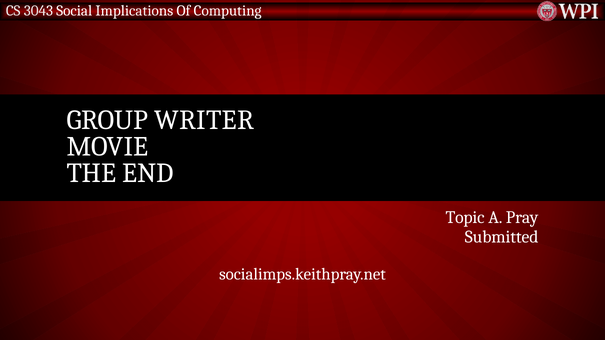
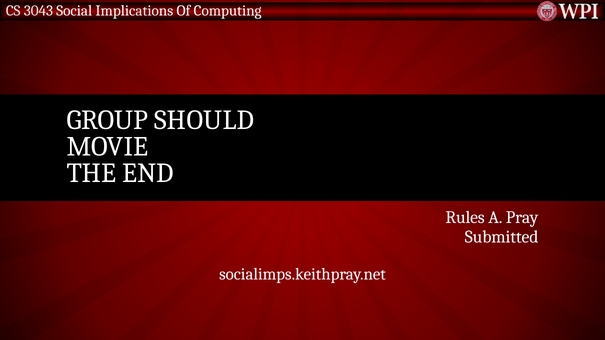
WRITER: WRITER -> SHOULD
Topic: Topic -> Rules
